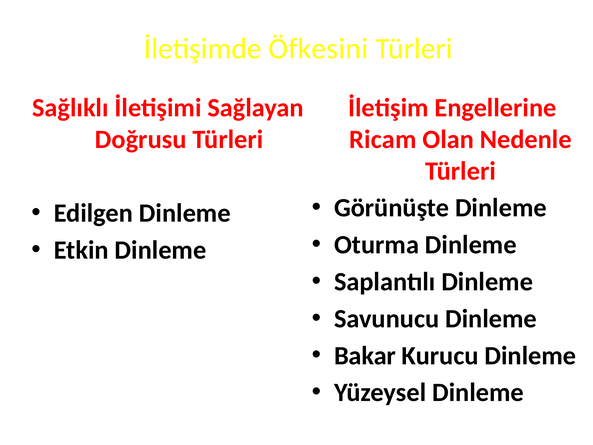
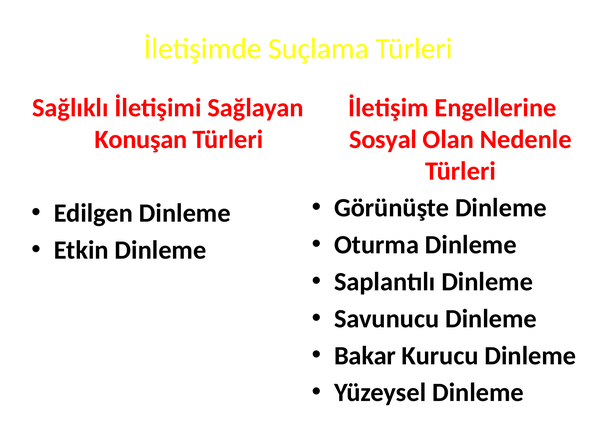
Öfkesini: Öfkesini -> Suçlama
Doğrusu: Doğrusu -> Konuşan
Ricam: Ricam -> Sosyal
